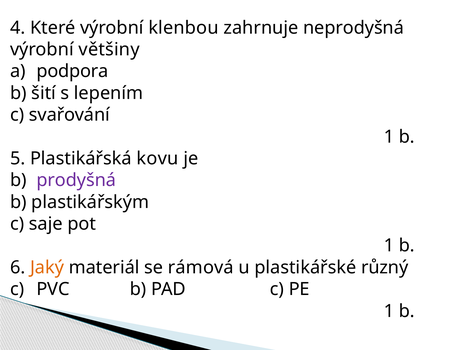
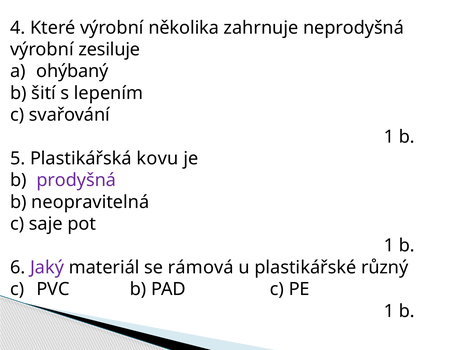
klenbou: klenbou -> několika
většiny: většiny -> zesiluje
podpora: podpora -> ohýbaný
plastikářským: plastikářským -> neopravitelná
Jaký colour: orange -> purple
